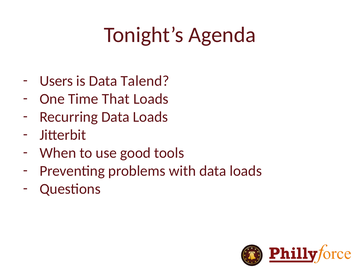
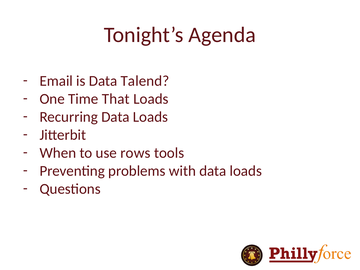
Users: Users -> Email
good: good -> rows
